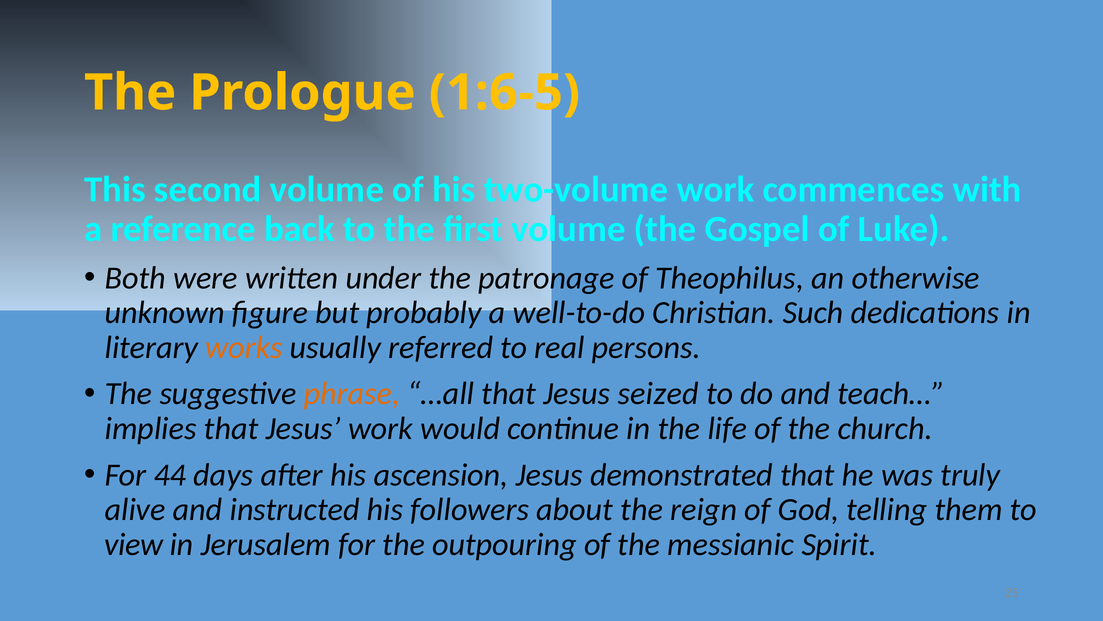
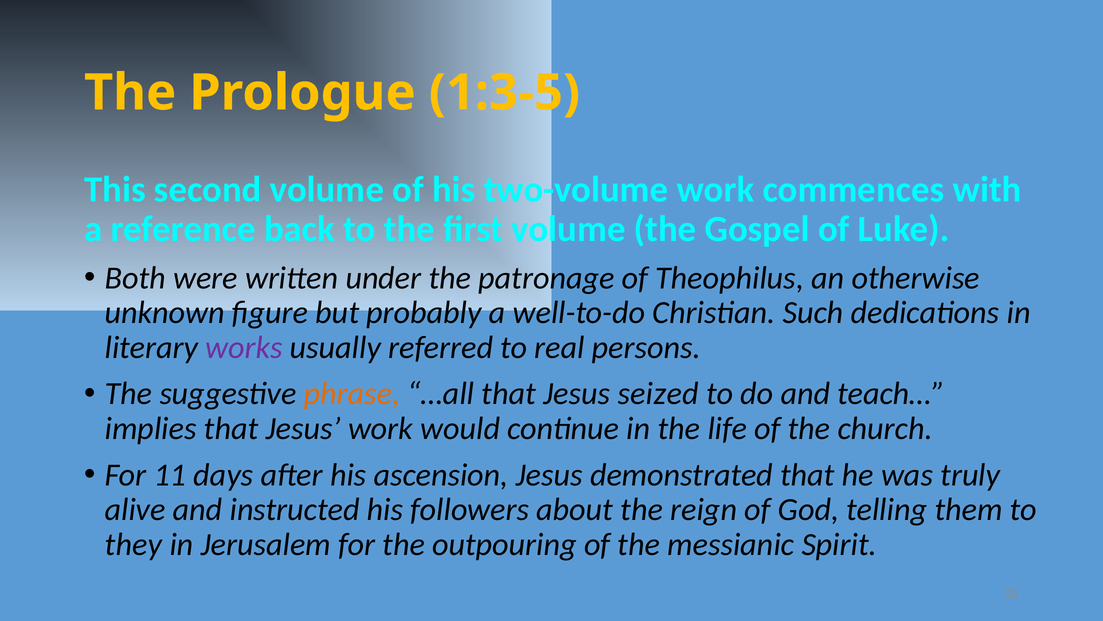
1:6-5: 1:6-5 -> 1:3-5
works colour: orange -> purple
44: 44 -> 11
view: view -> they
